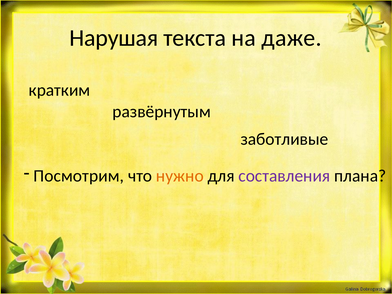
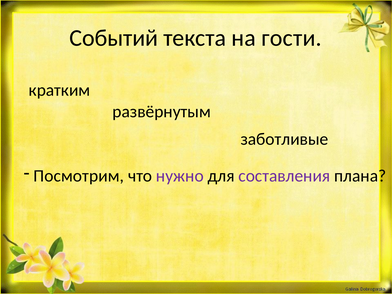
Нарушая: Нарушая -> Событий
даже: даже -> гости
нужно colour: orange -> purple
